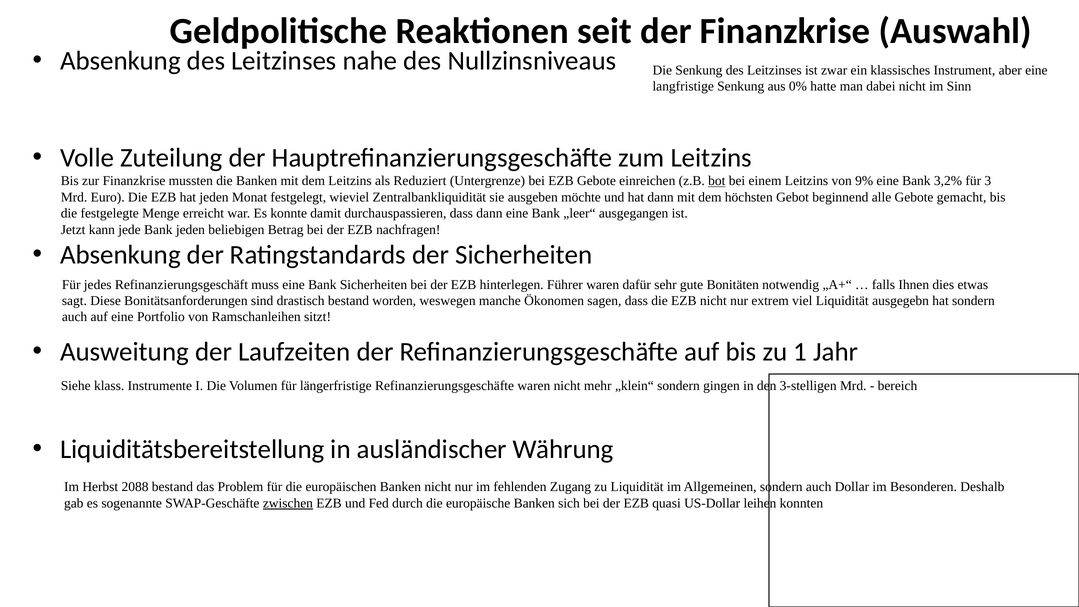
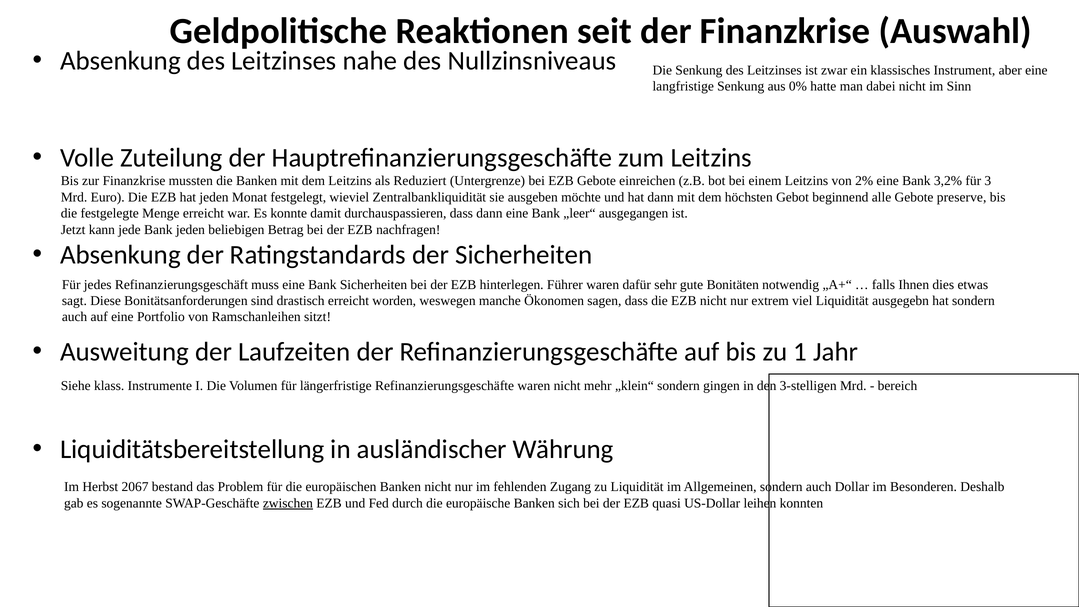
bot underline: present -> none
9%: 9% -> 2%
gemacht: gemacht -> preserve
drastisch bestand: bestand -> erreicht
2088: 2088 -> 2067
